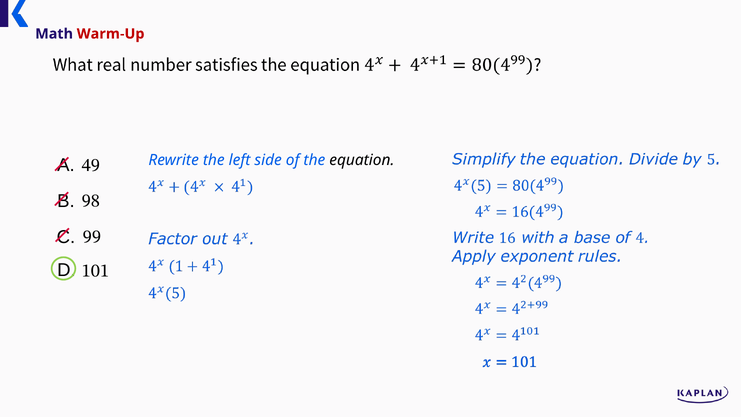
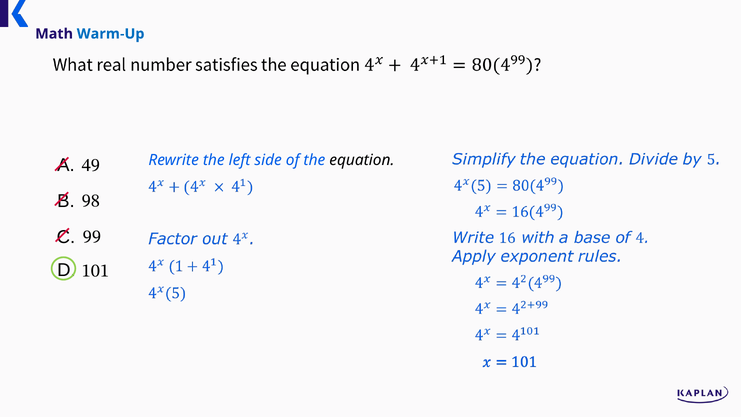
Warm-Up colour: red -> blue
